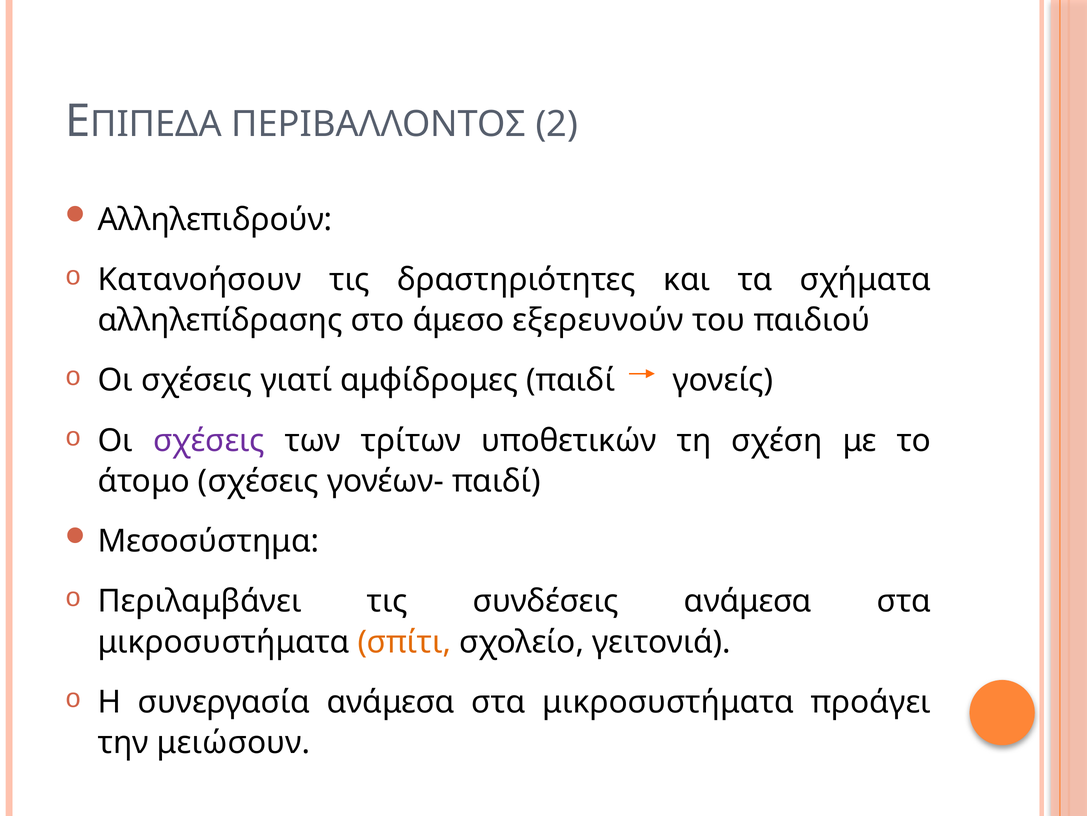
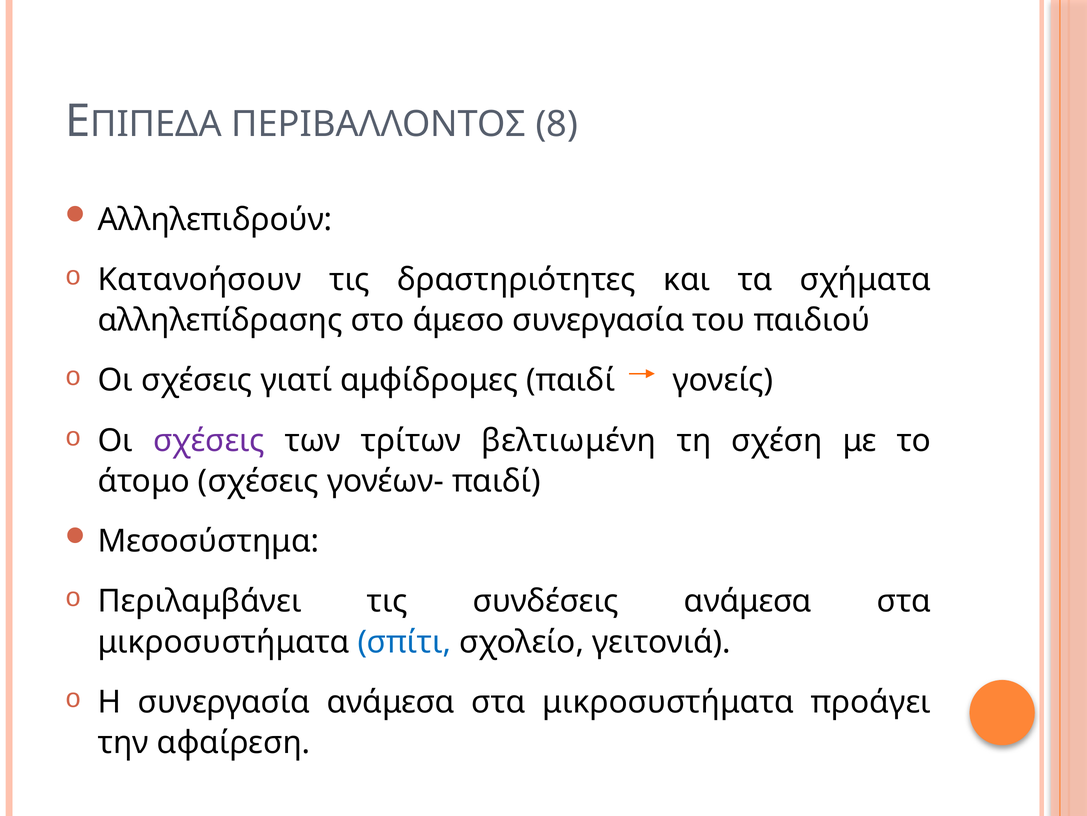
2: 2 -> 8
άμεσο εξερευνούν: εξερευνούν -> συνεργασία
υποθετικών: υποθετικών -> βελτιωμένη
σπίτι colour: orange -> blue
μειώσουν: μειώσουν -> αφαίρεση
